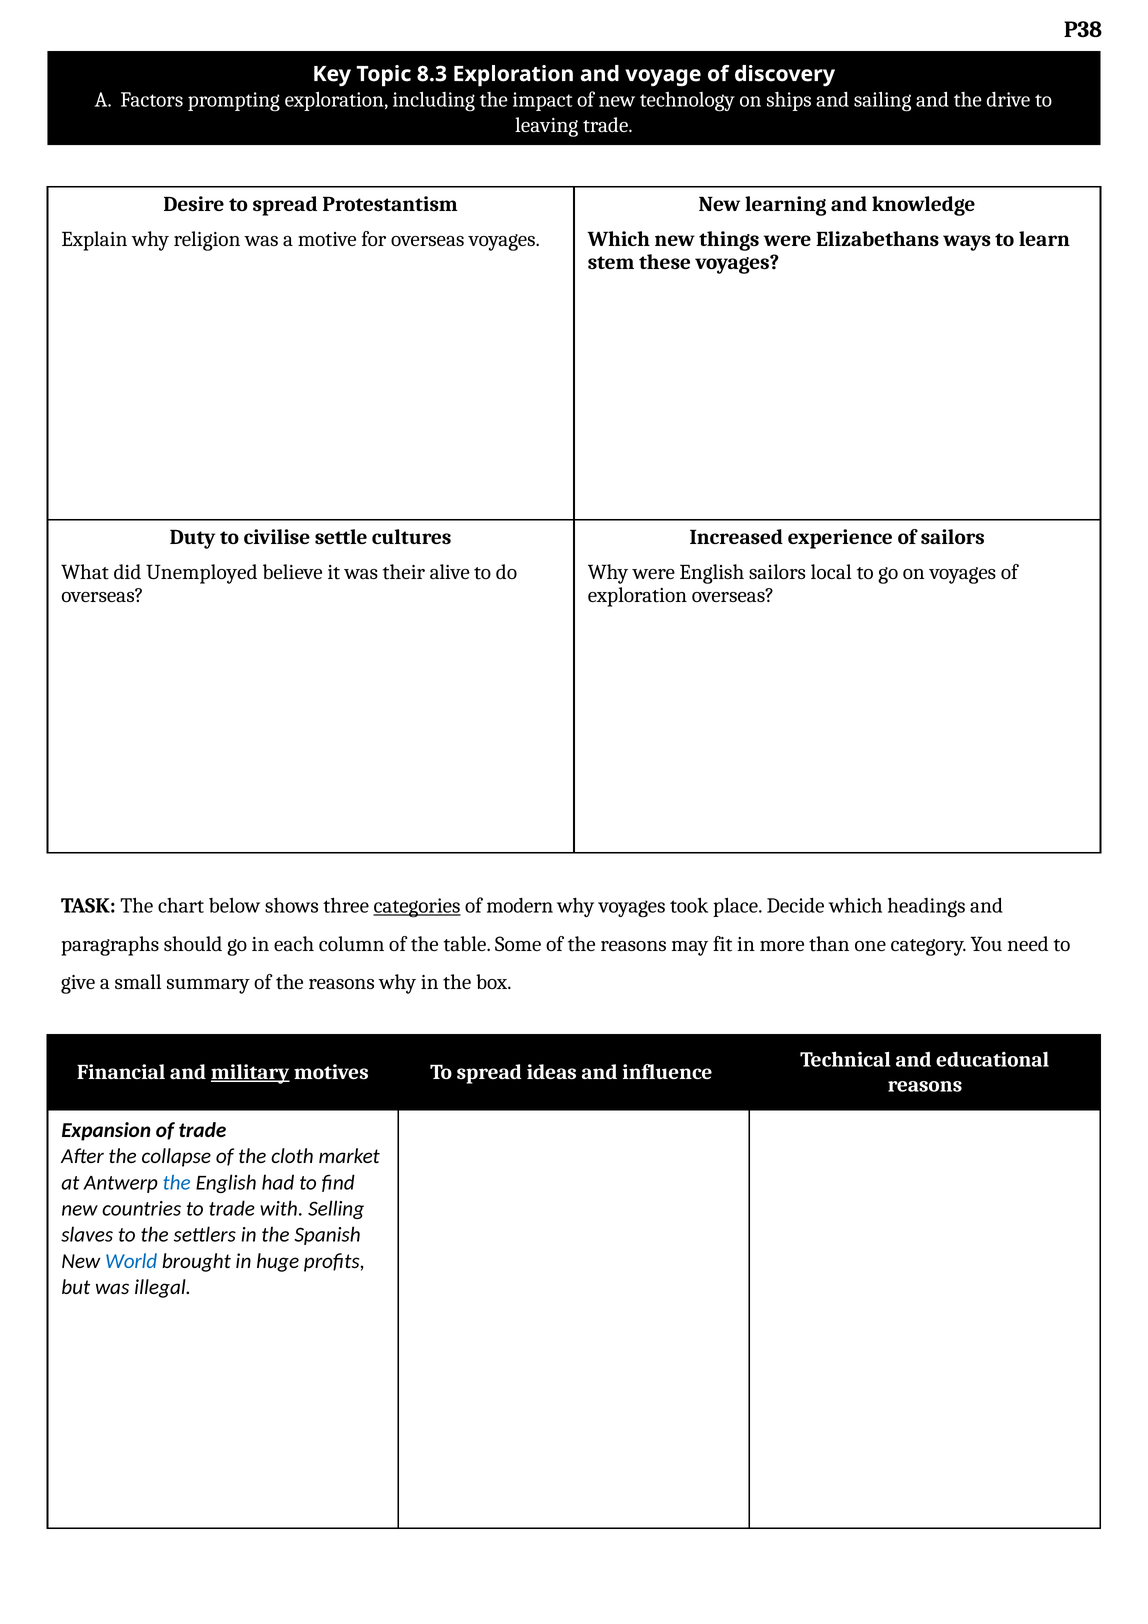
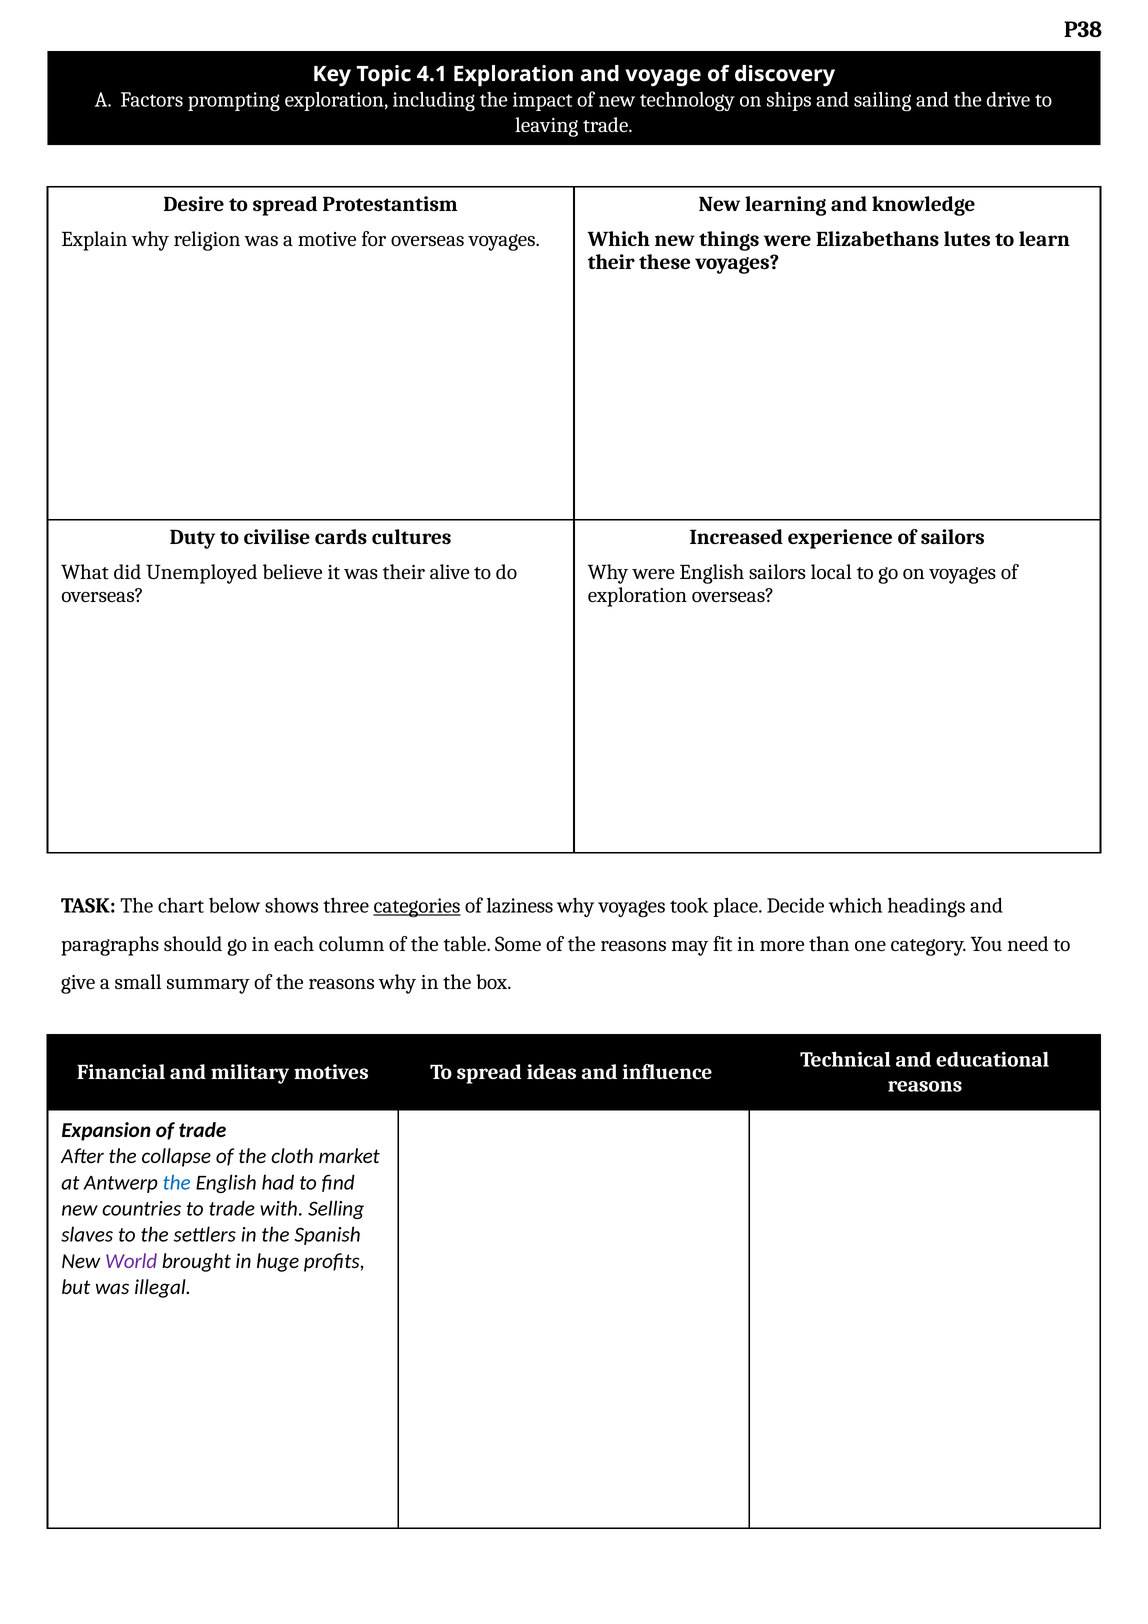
8.3: 8.3 -> 4.1
ways: ways -> lutes
stem at (611, 262): stem -> their
settle: settle -> cards
modern: modern -> laziness
military underline: present -> none
World colour: blue -> purple
